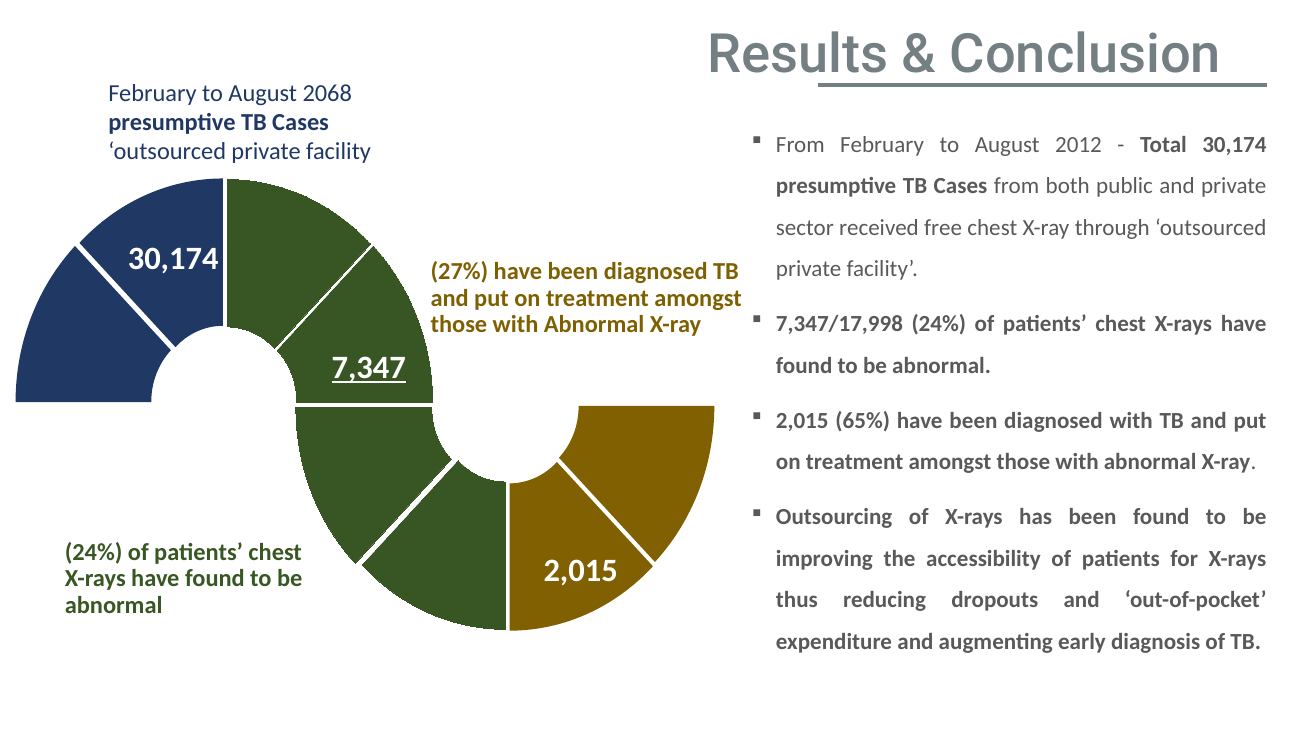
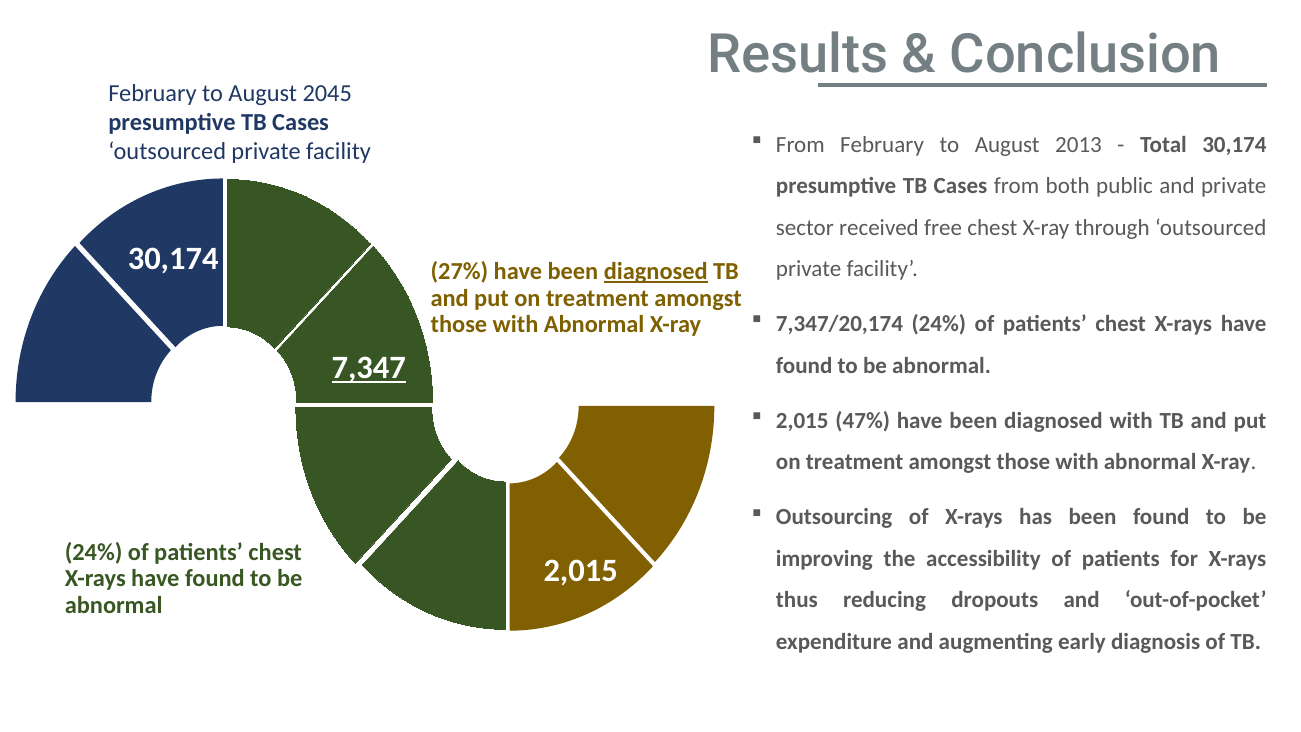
2068: 2068 -> 2045
2012: 2012 -> 2013
diagnosed at (656, 272) underline: none -> present
7,347/17,998: 7,347/17,998 -> 7,347/20,174
65%: 65% -> 47%
